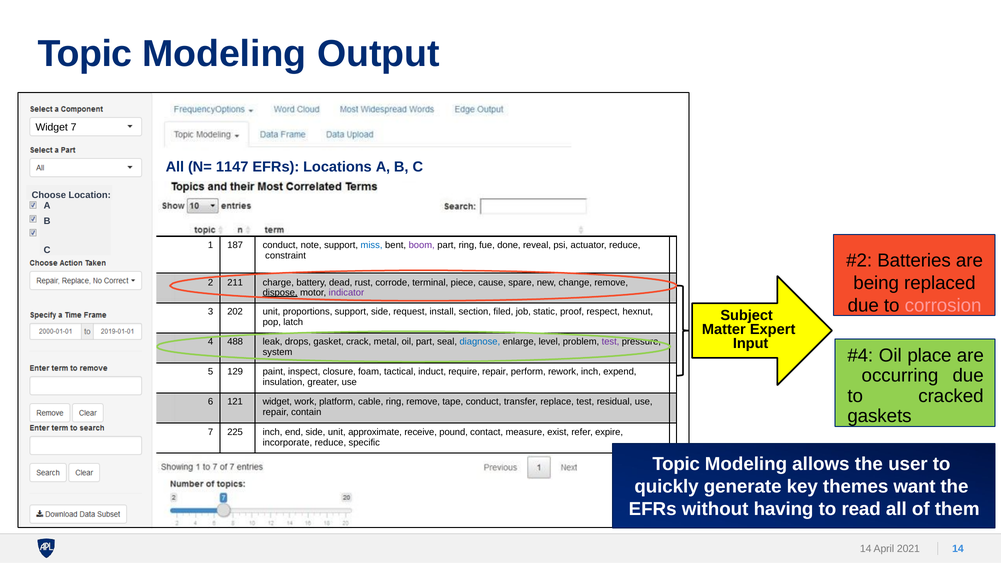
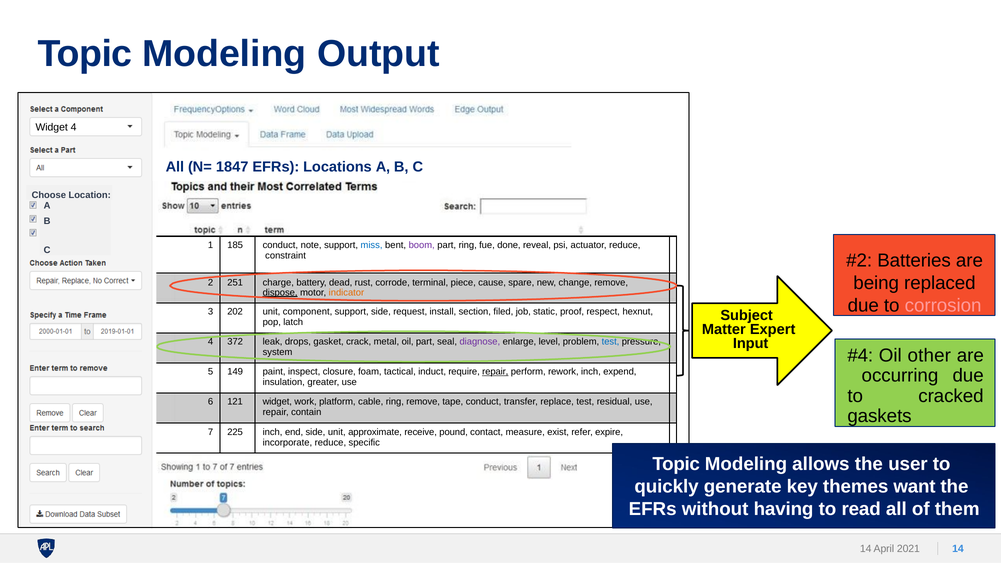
Widget 7: 7 -> 4
1147: 1147 -> 1847
187: 187 -> 185
211: 211 -> 251
indicator colour: purple -> orange
proportions: proportions -> component
488: 488 -> 372
diagnose colour: blue -> purple
test at (611, 342) colour: purple -> blue
place: place -> other
129: 129 -> 149
repair at (495, 372) underline: none -> present
